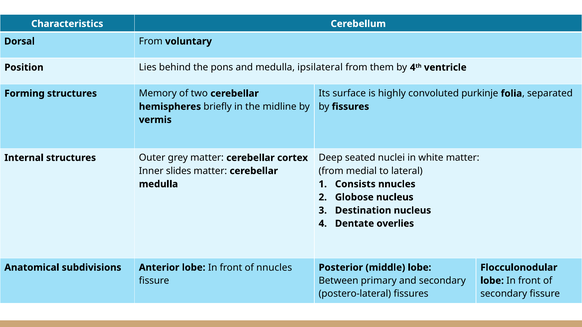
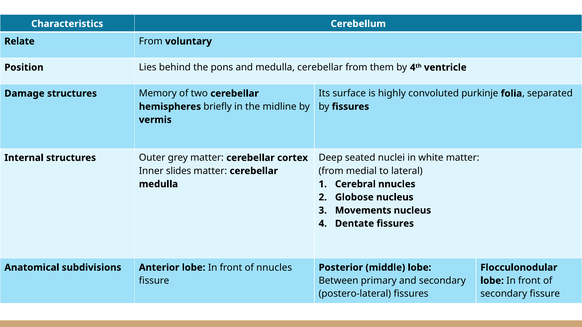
Dorsal: Dorsal -> Relate
medulla ipsilateral: ipsilateral -> cerebellar
Forming: Forming -> Damage
Consists: Consists -> Cerebral
Destination: Destination -> Movements
Dentate overlies: overlies -> fissures
